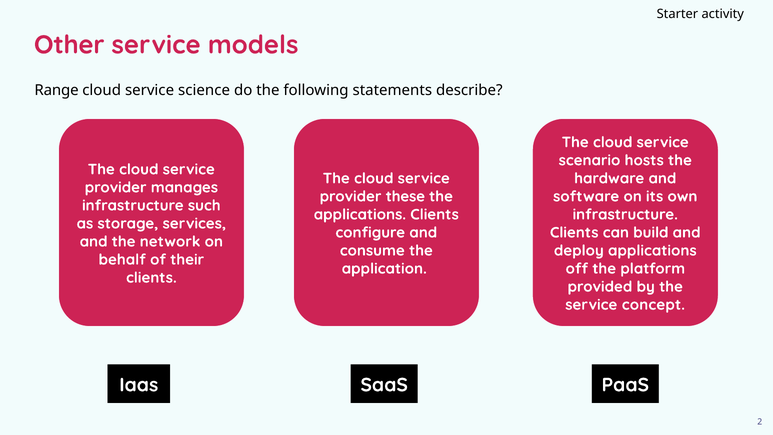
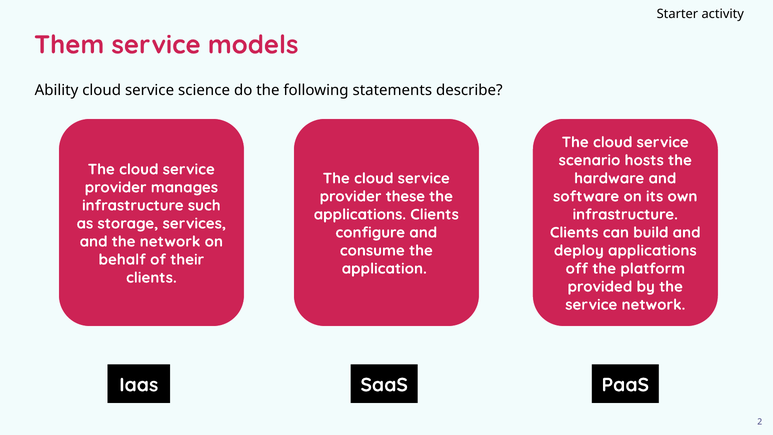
Other: Other -> Them
Range: Range -> Ability
service concept: concept -> network
